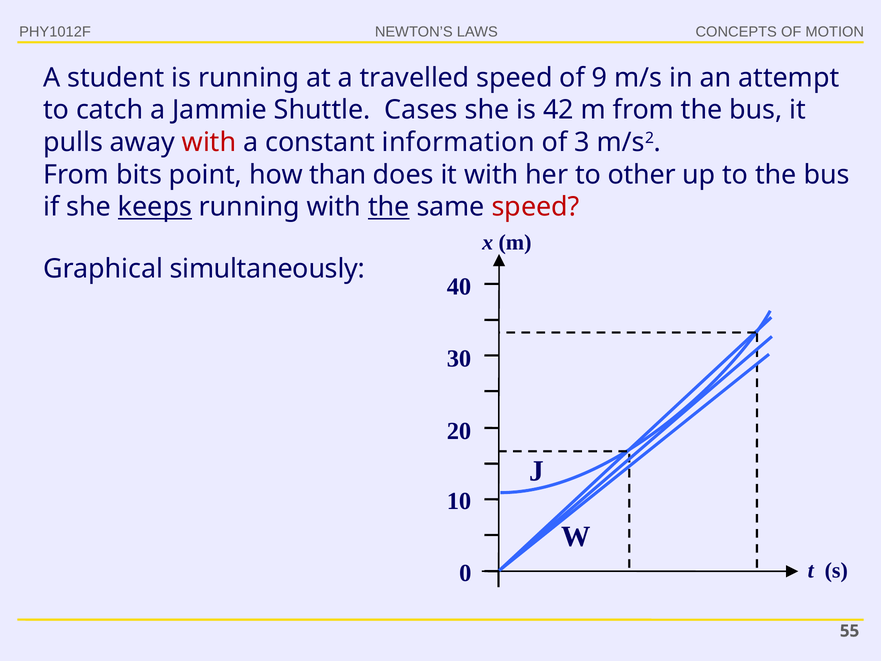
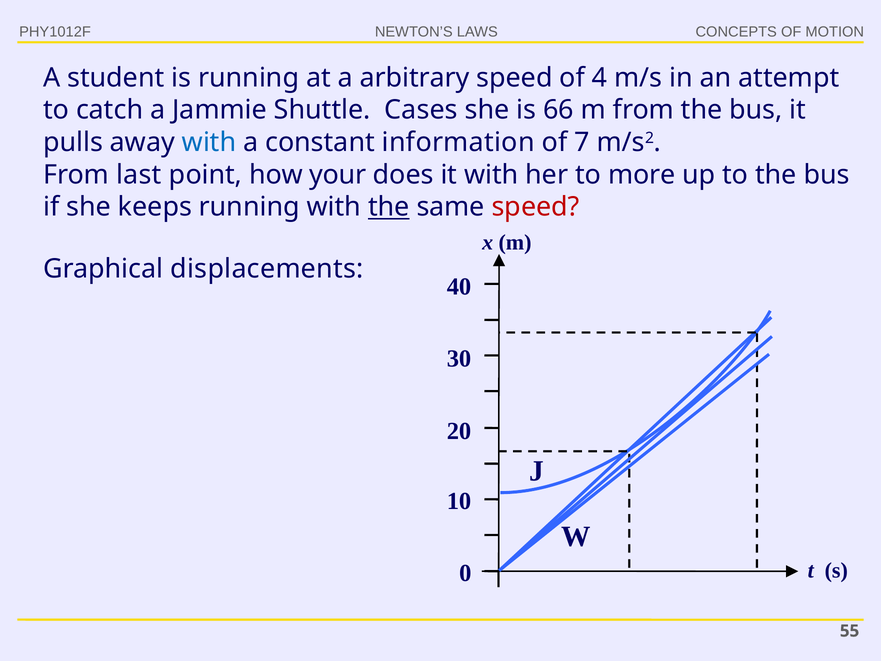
travelled: travelled -> arbitrary
9: 9 -> 4
42: 42 -> 66
with at (209, 142) colour: red -> blue
3: 3 -> 7
bits: bits -> last
than: than -> your
other: other -> more
keeps underline: present -> none
simultaneously: simultaneously -> displacements
